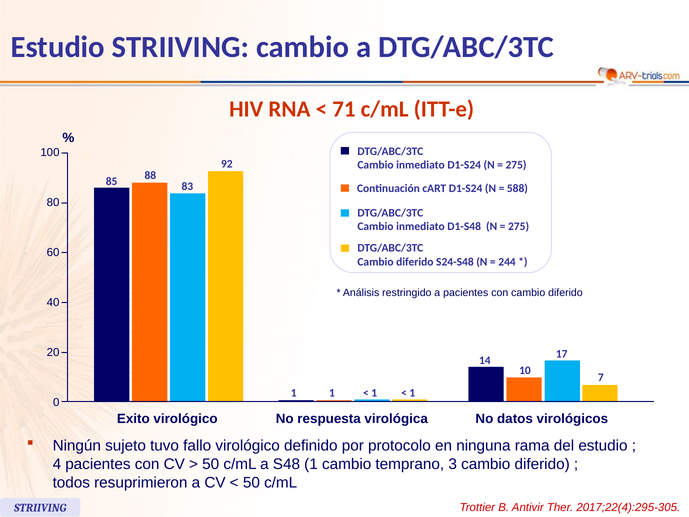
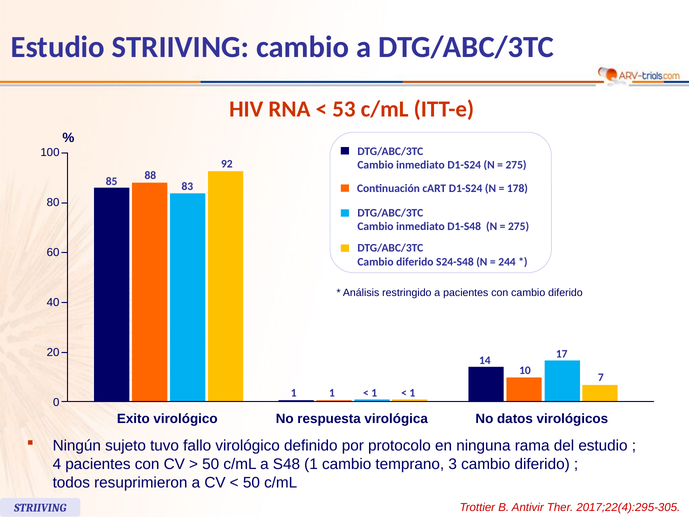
71: 71 -> 53
588: 588 -> 178
